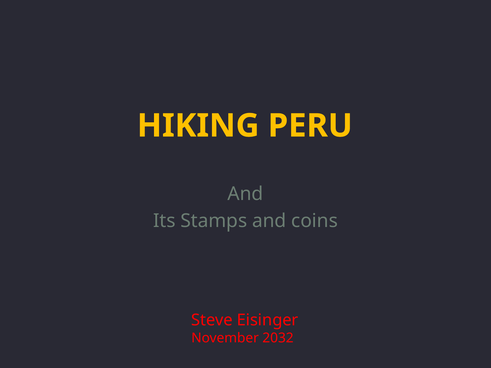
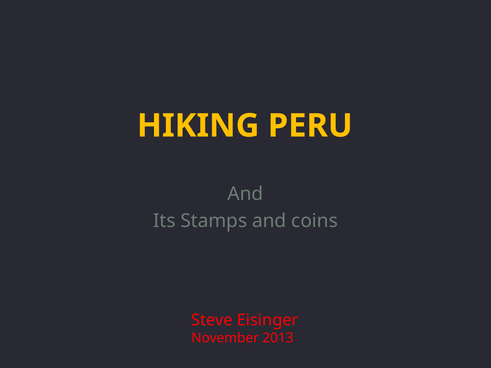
2032: 2032 -> 2013
